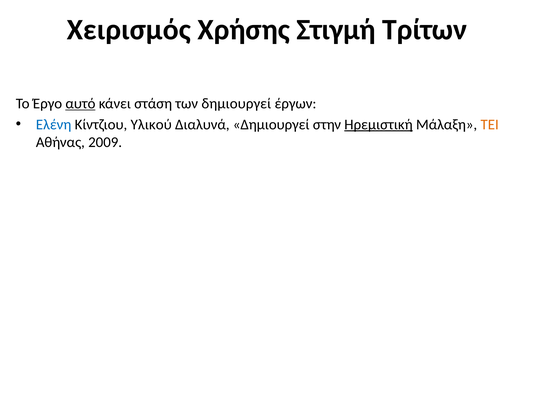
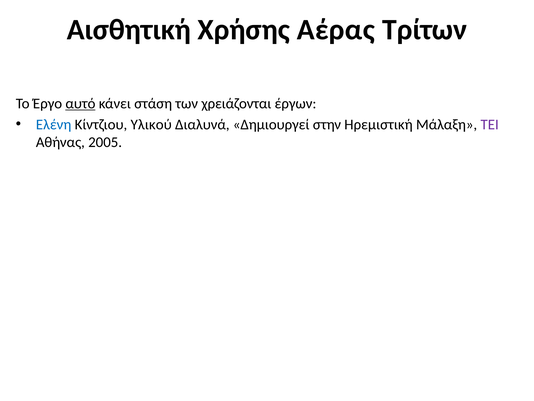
Χειρισμός: Χειρισμός -> Αισθητική
Στιγμή: Στιγμή -> Αέρας
των δημιουργεί: δημιουργεί -> χρειάζονται
Ηρεμιστική underline: present -> none
ΤΕΙ colour: orange -> purple
2009: 2009 -> 2005
